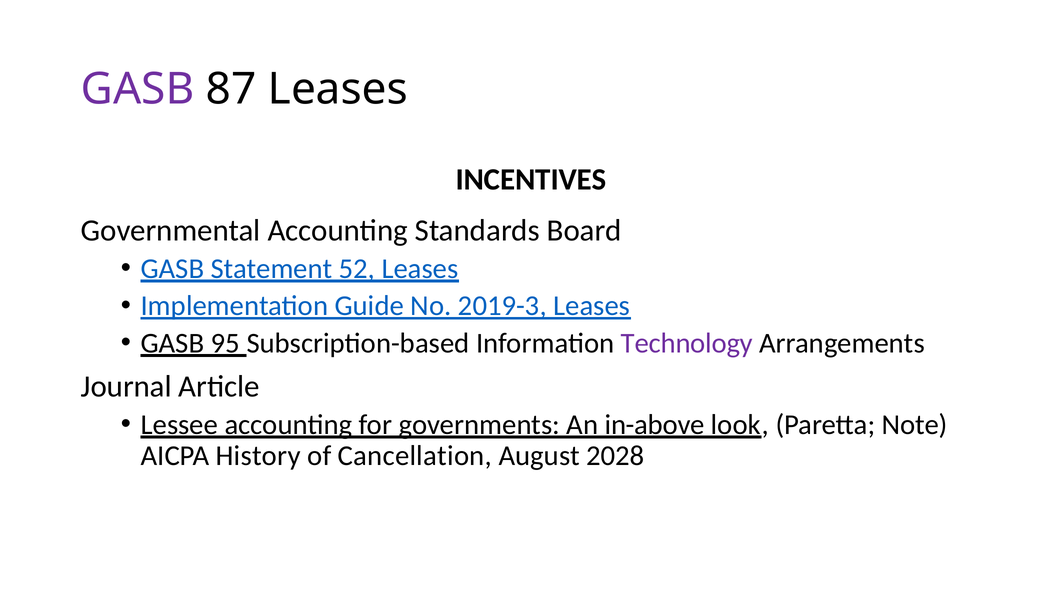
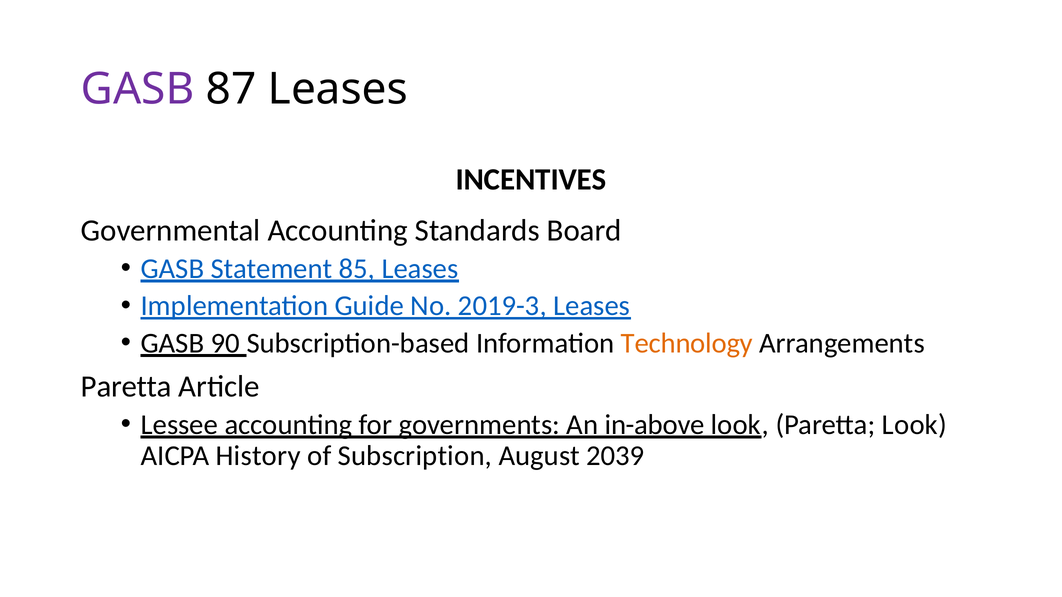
52: 52 -> 85
95: 95 -> 90
Technology colour: purple -> orange
Journal at (126, 387): Journal -> Paretta
Paretta Note: Note -> Look
Cancellation: Cancellation -> Subscription
2028: 2028 -> 2039
